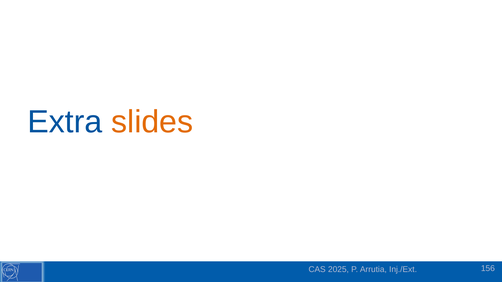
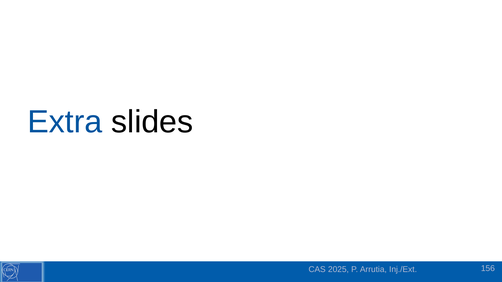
slides colour: orange -> black
